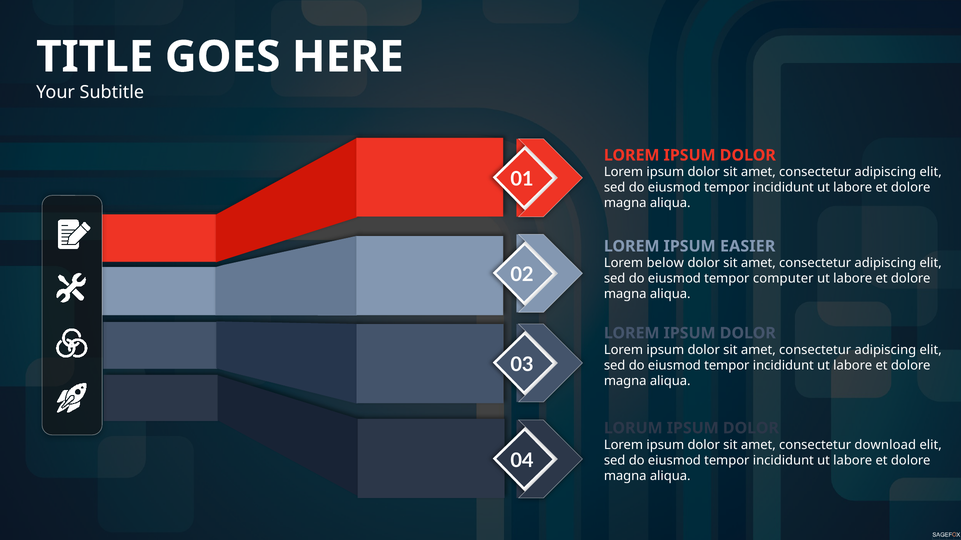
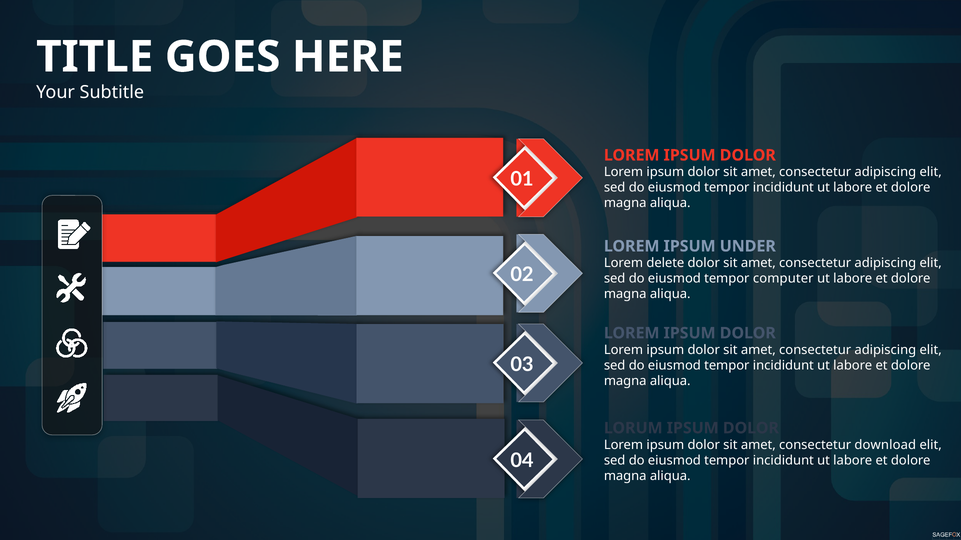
EASIER: EASIER -> UNDER
below: below -> delete
